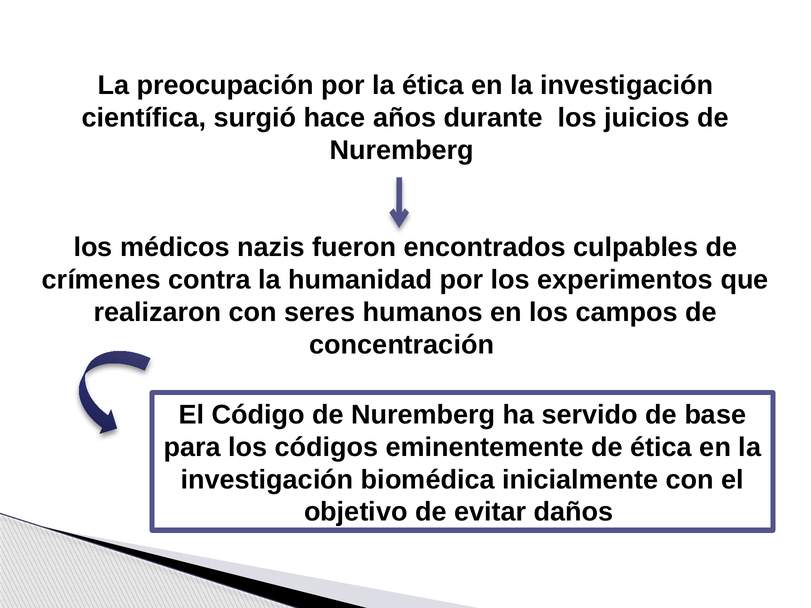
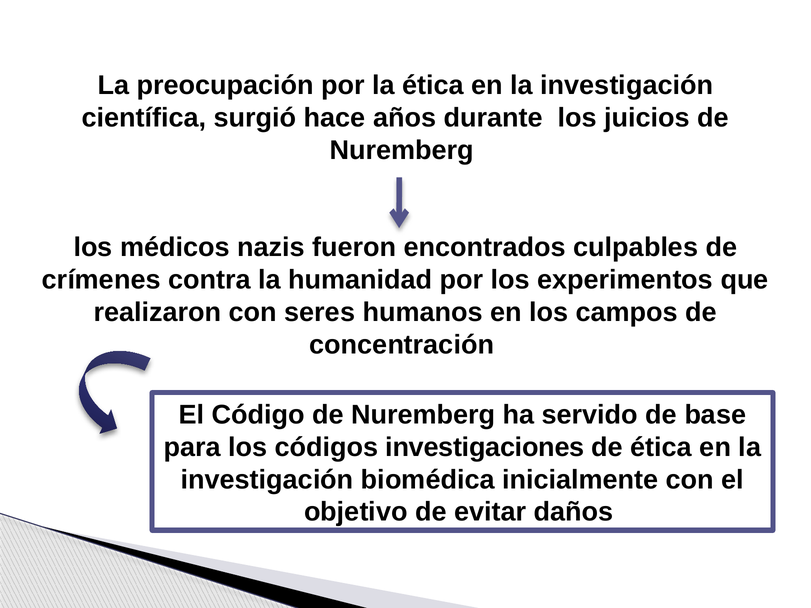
eminentemente: eminentemente -> investigaciones
